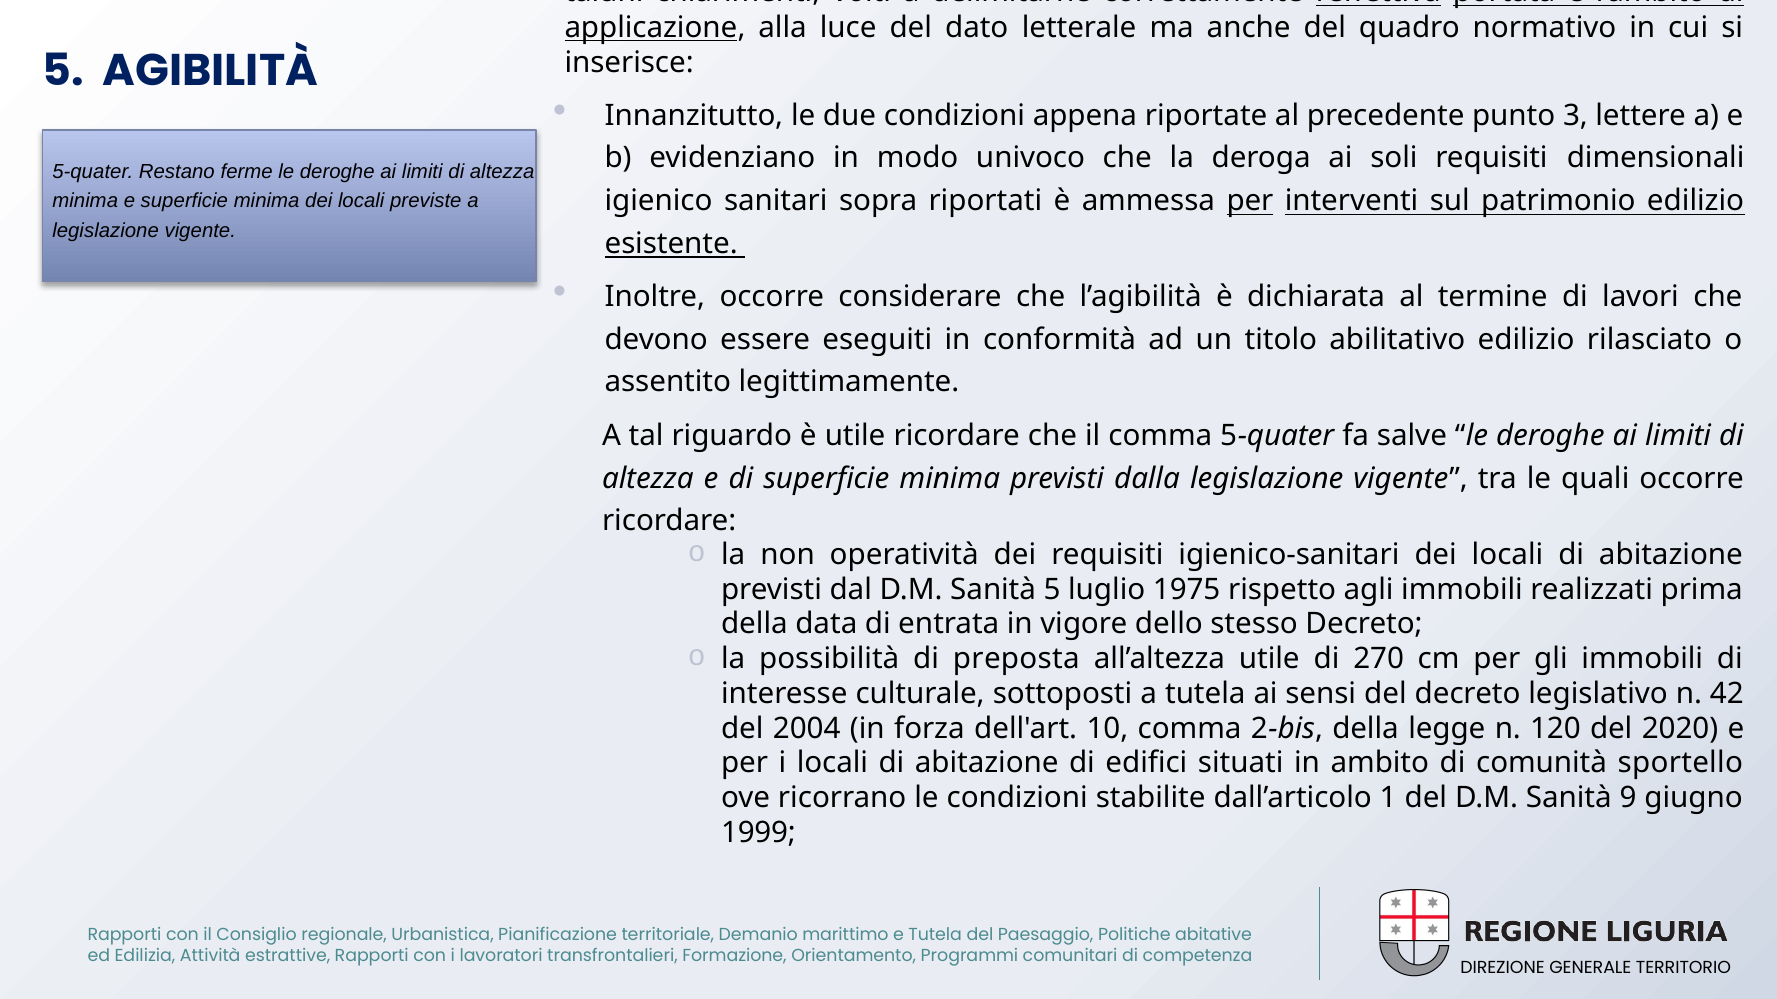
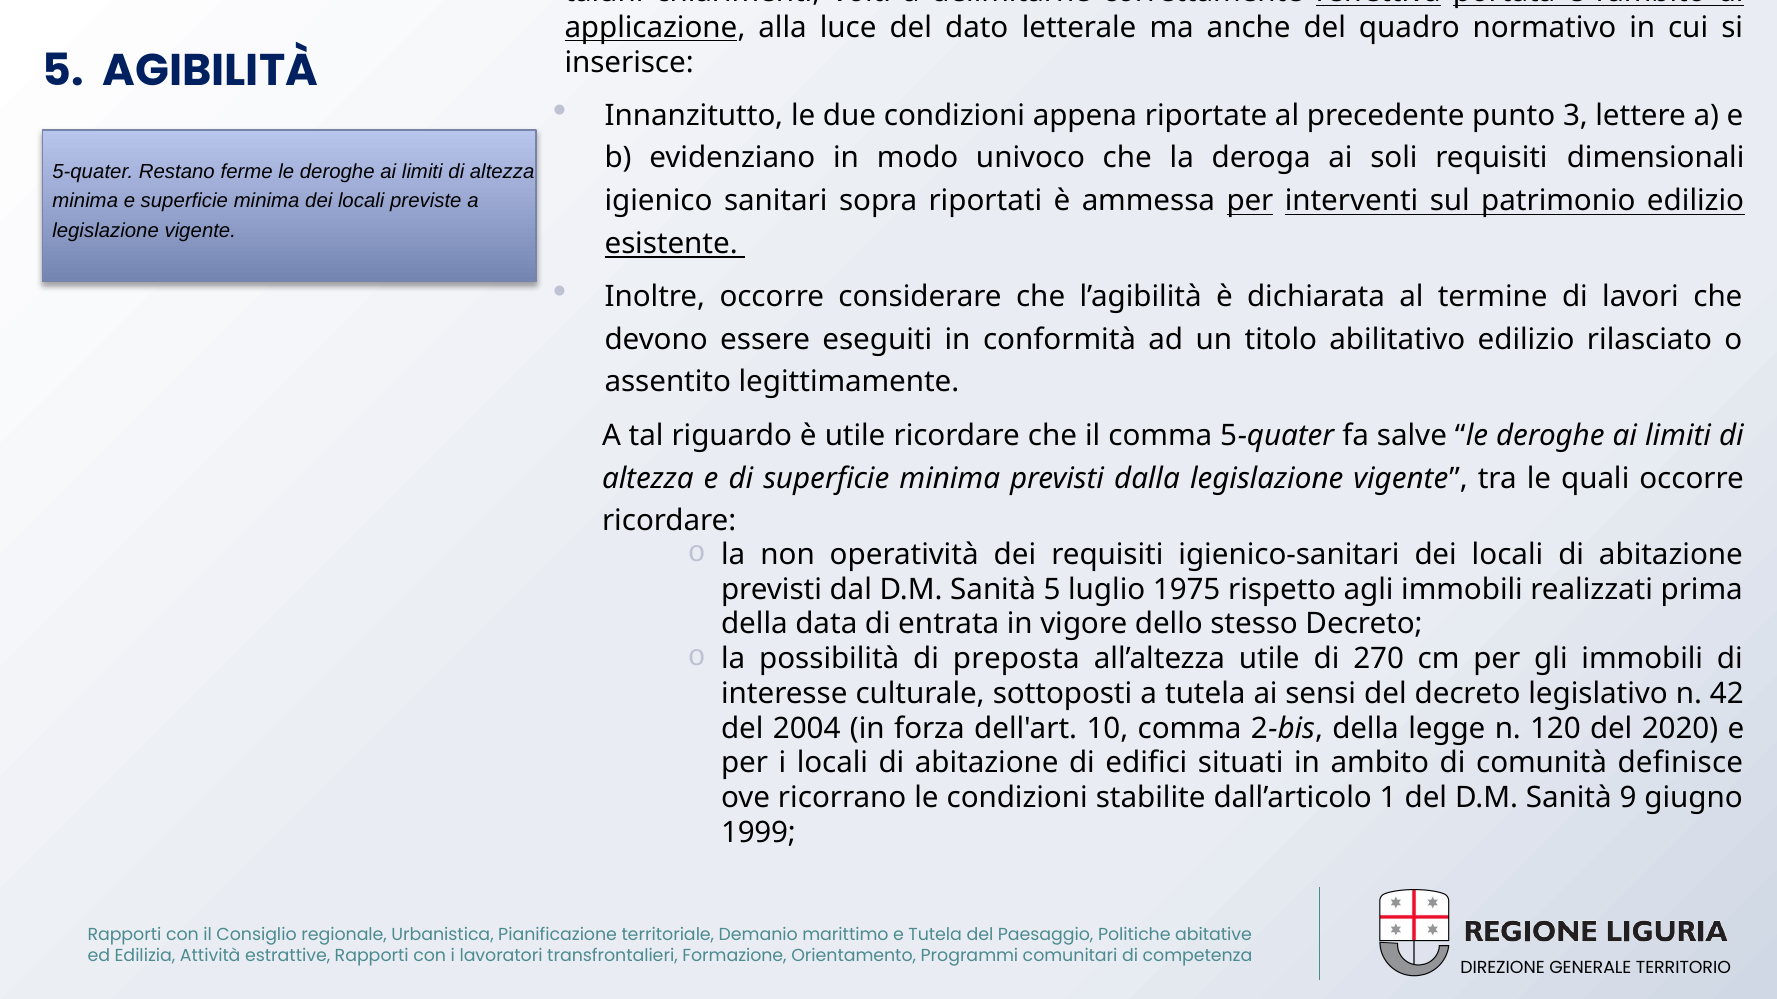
sportello: sportello -> definisce
